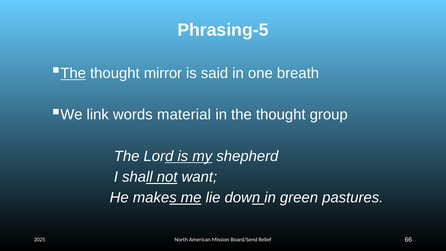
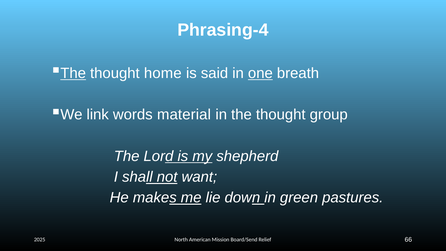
Phrasing-5: Phrasing-5 -> Phrasing-4
mirror: mirror -> home
one underline: none -> present
